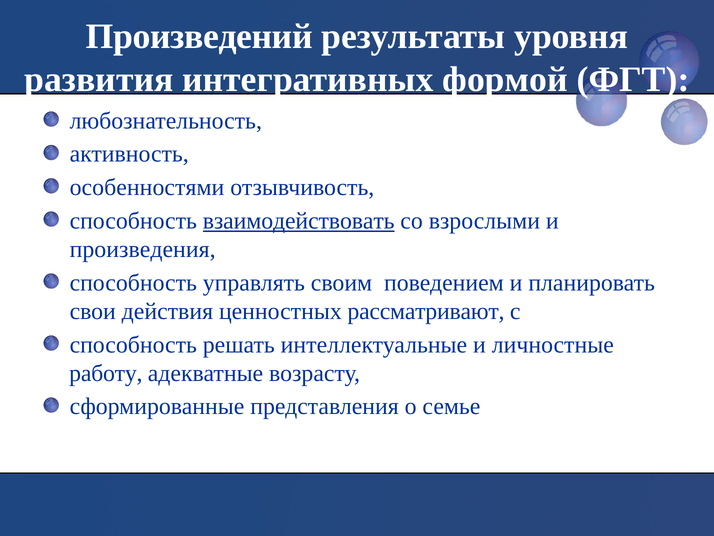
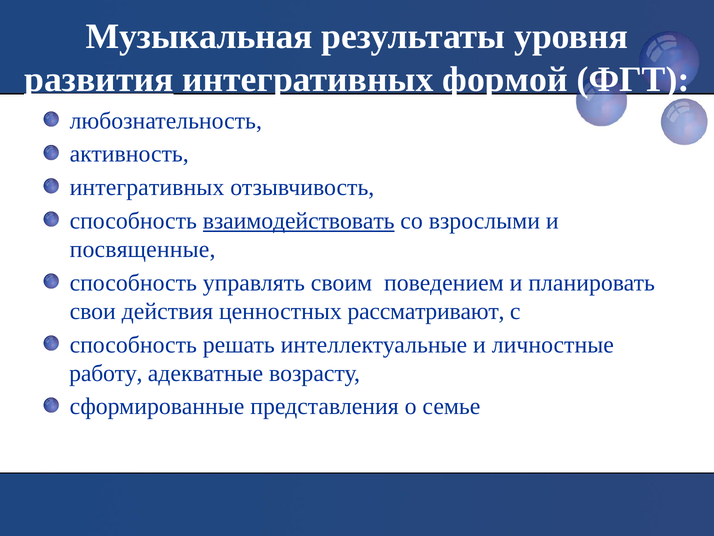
Произведений: Произведений -> Музыкальная
развития underline: none -> present
особенностями at (147, 187): особенностями -> интегративных
произведения: произведения -> посвященные
